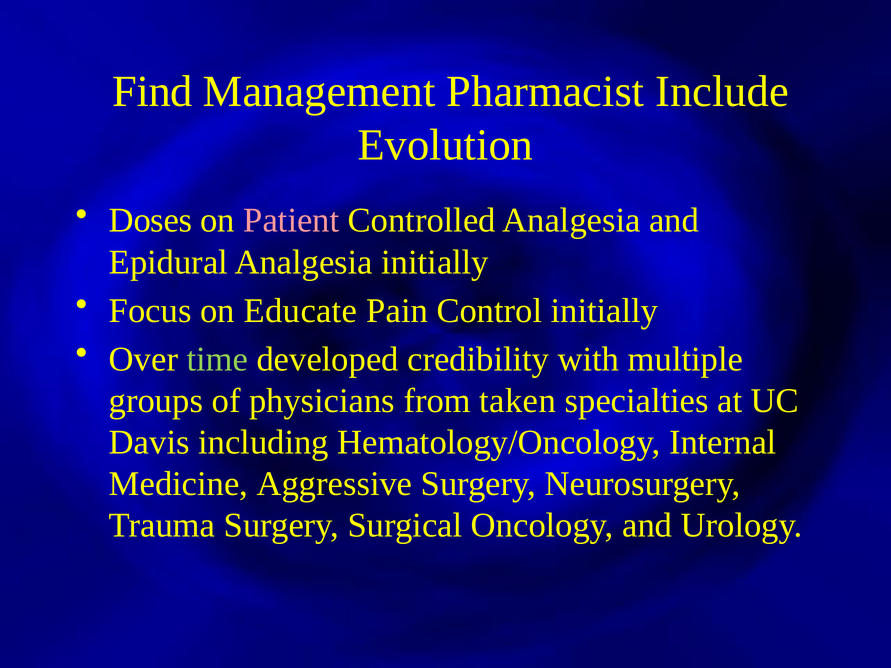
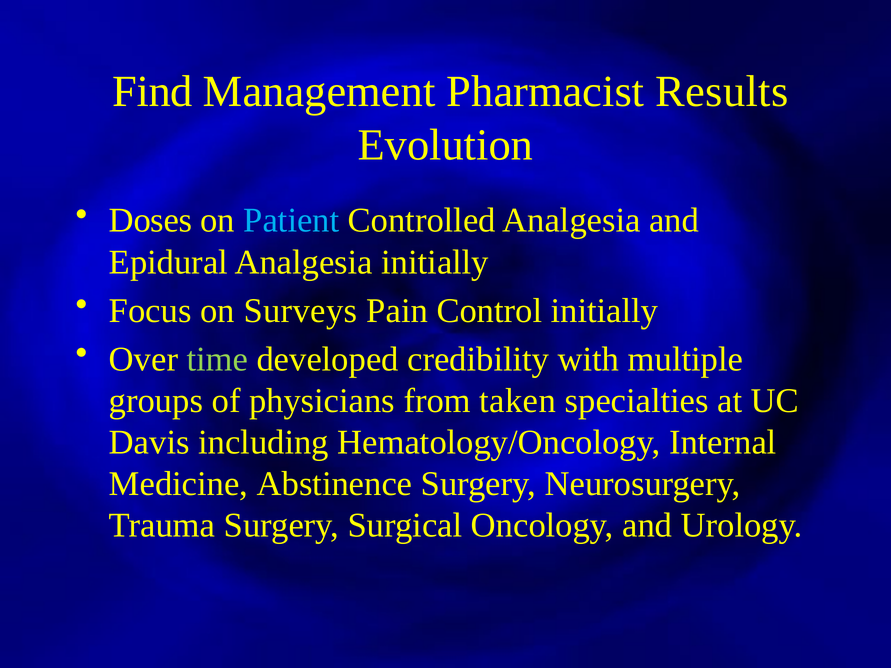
Include: Include -> Results
Patient colour: pink -> light blue
Educate: Educate -> Surveys
Aggressive: Aggressive -> Abstinence
